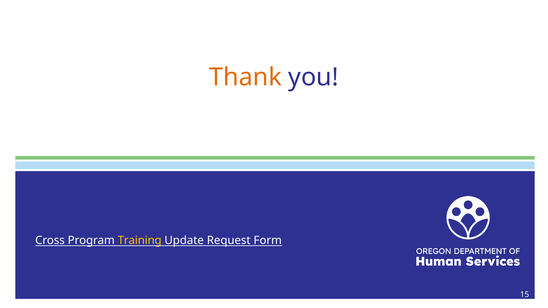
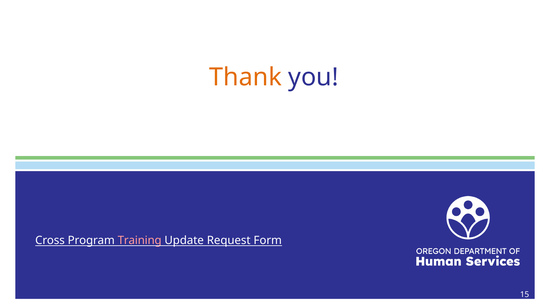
Training colour: yellow -> pink
